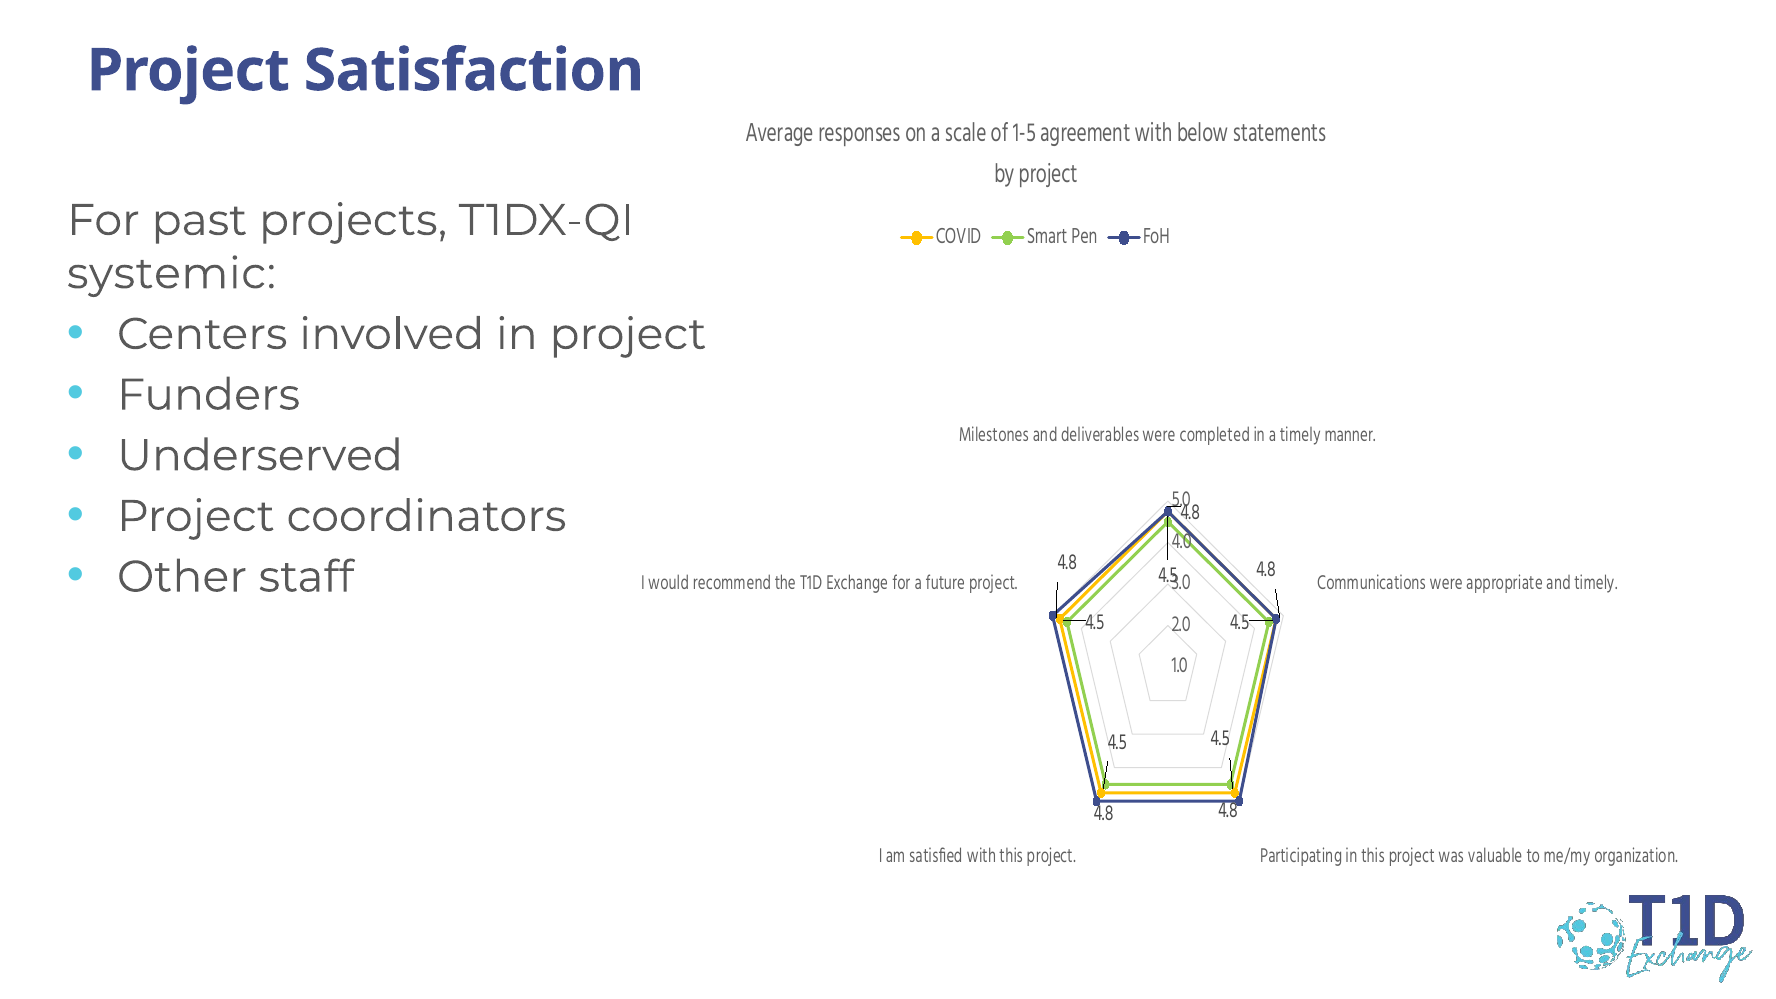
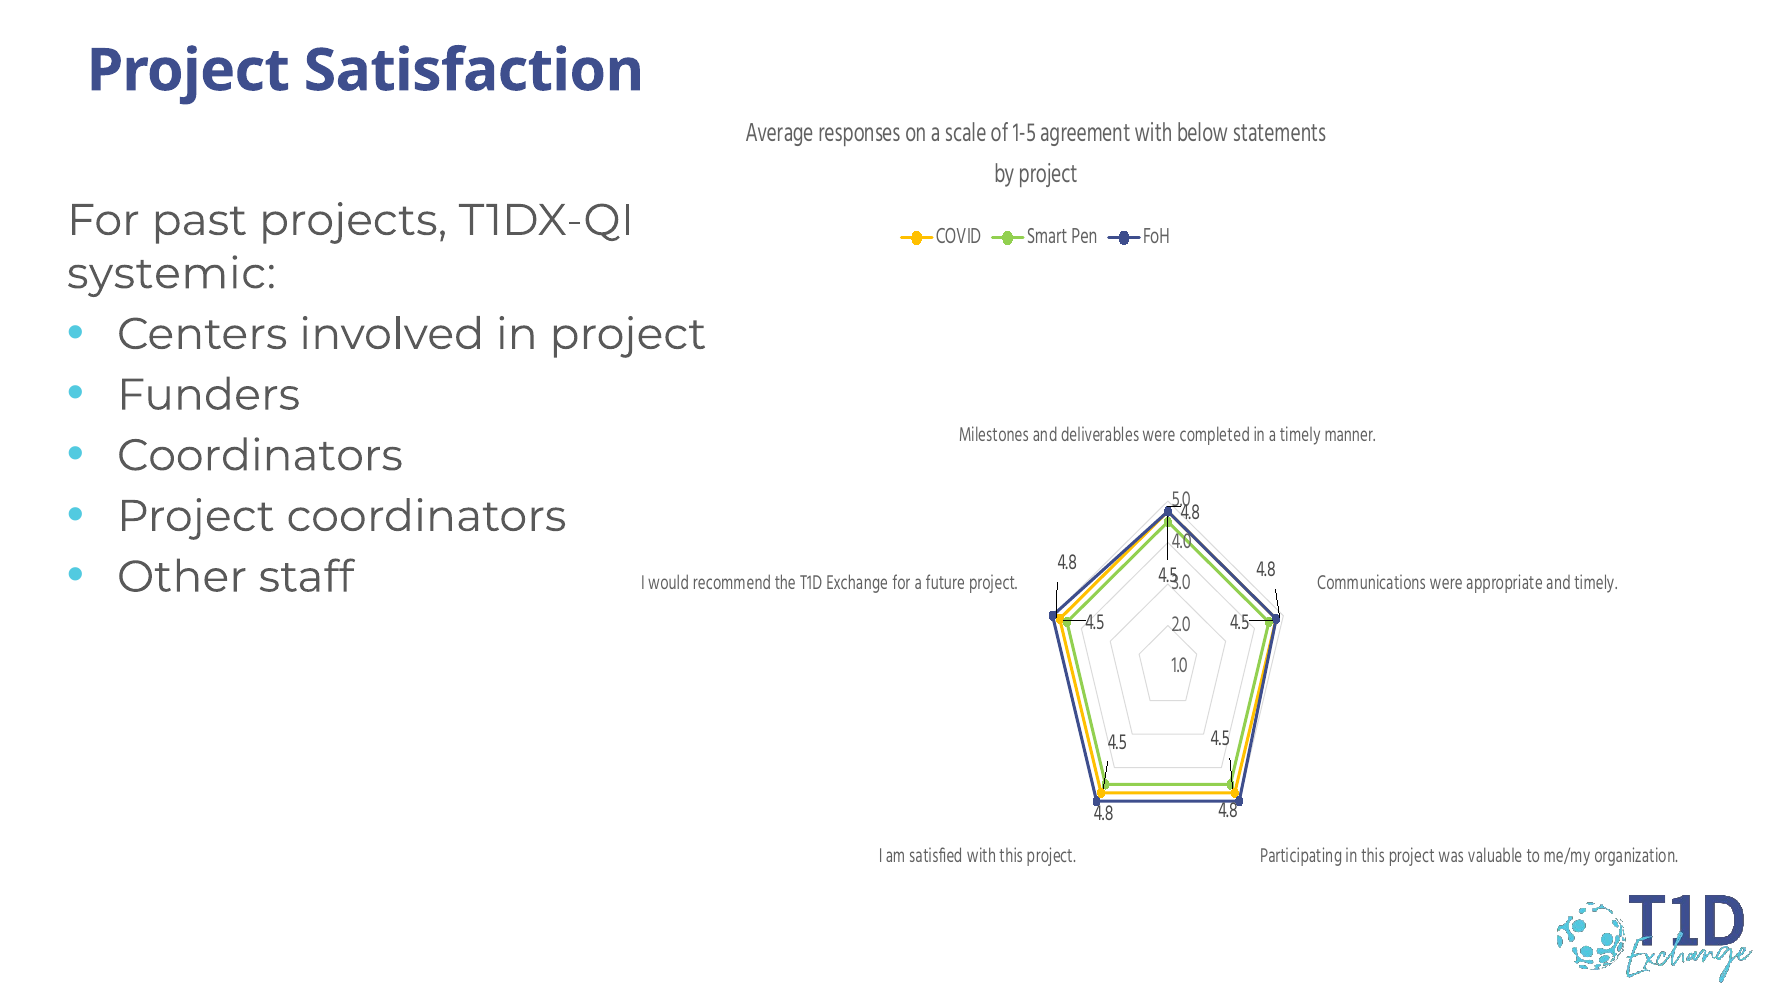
Underserved at (260, 456): Underserved -> Coordinators
